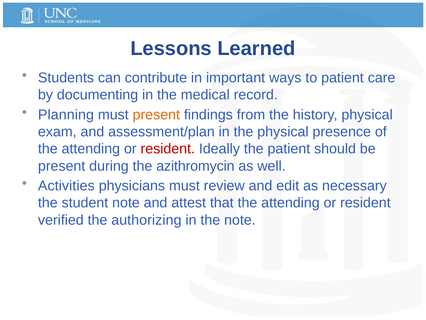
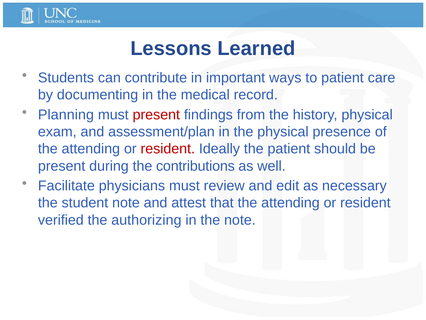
present at (156, 115) colour: orange -> red
azithromycin: azithromycin -> contributions
Activities: Activities -> Facilitate
